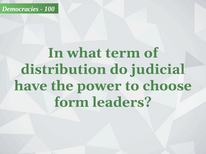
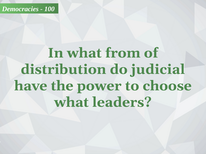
term: term -> from
form at (71, 103): form -> what
